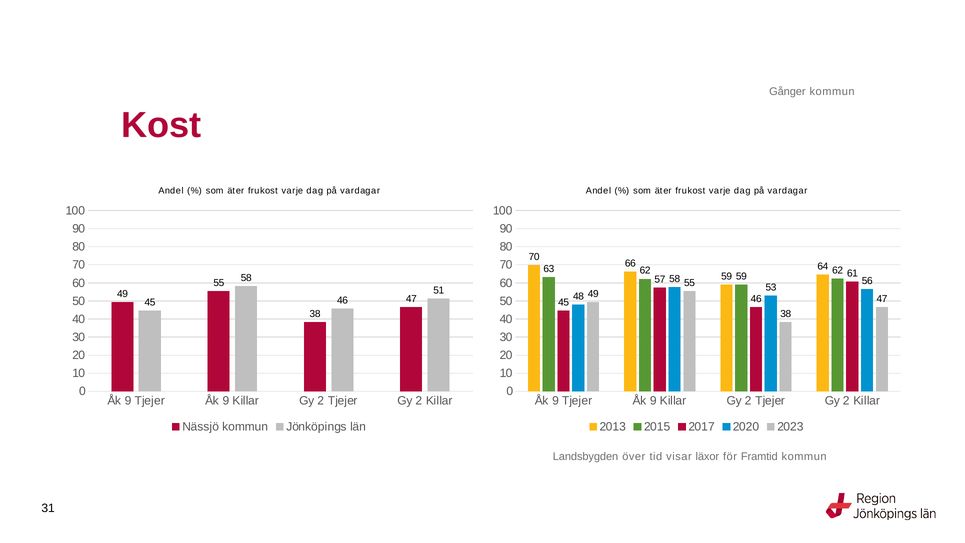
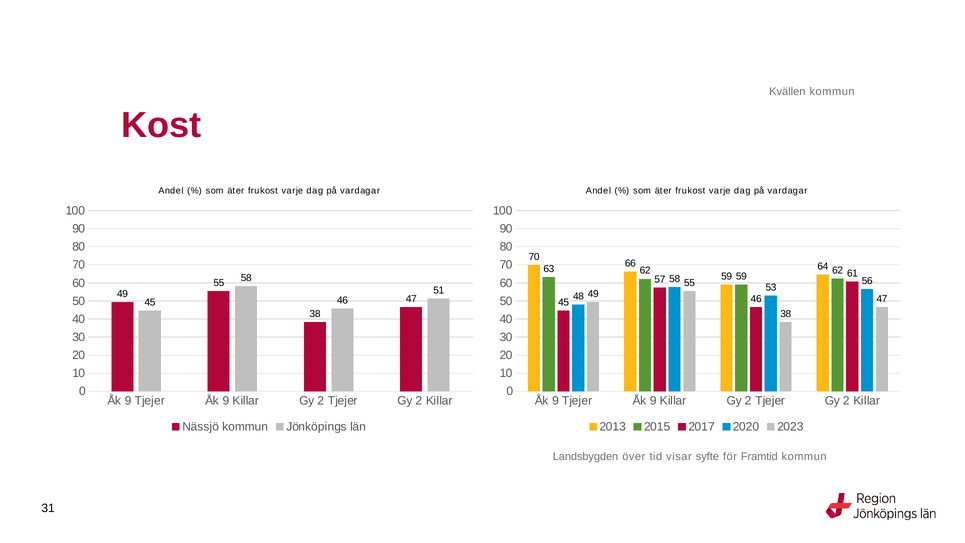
Gånger: Gånger -> Kvällen
läxor: läxor -> syfte
